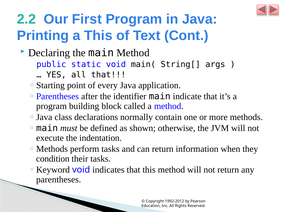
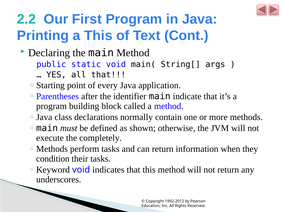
indentation: indentation -> completely
parentheses: parentheses -> underscores
